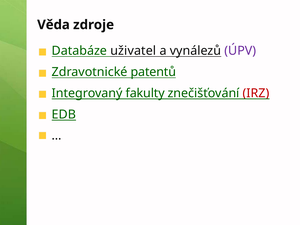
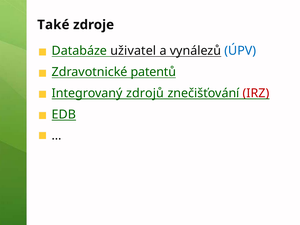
Věda: Věda -> Také
ÚPV colour: purple -> blue
fakulty: fakulty -> zdrojů
